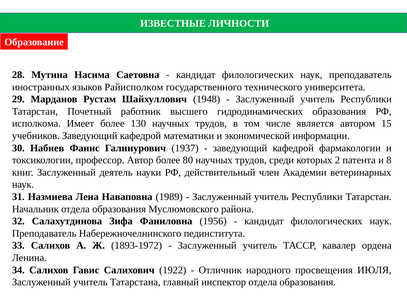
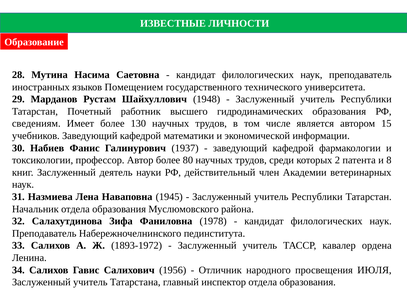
Райисполком: Райисполком -> Помещением
исполкома: исполкома -> сведениям
1989: 1989 -> 1945
1956: 1956 -> 1978
1922: 1922 -> 1956
